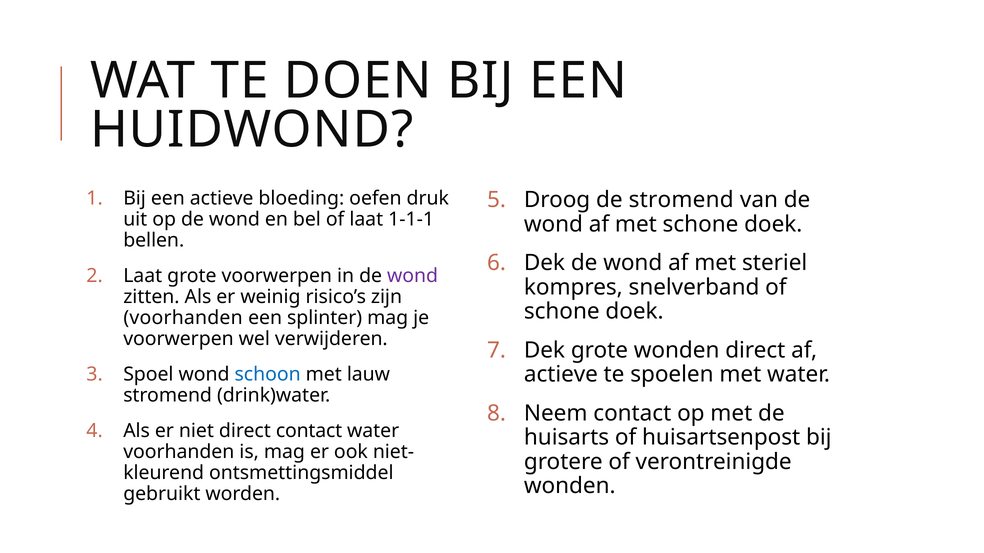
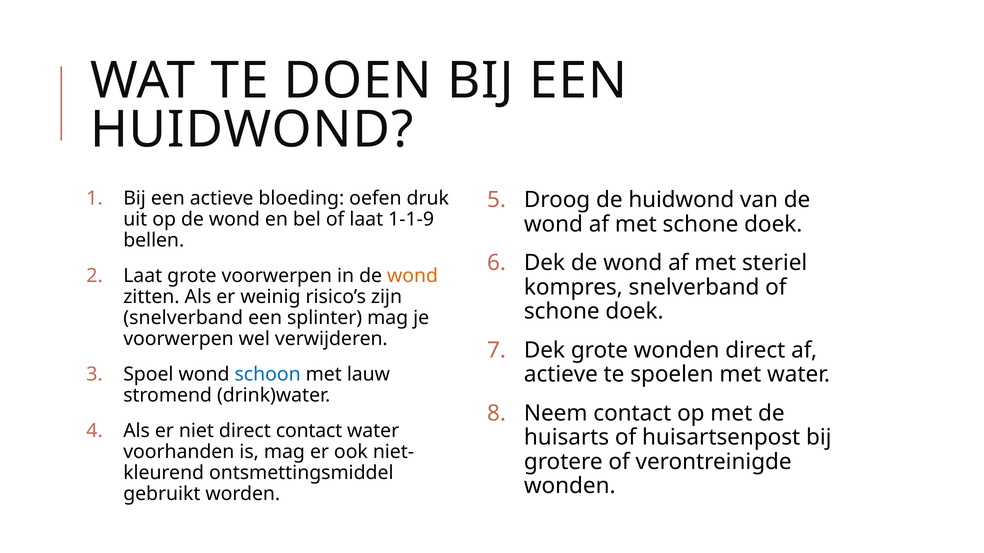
de stromend: stromend -> huidwond
1-1-1: 1-1-1 -> 1-1-9
wond at (413, 276) colour: purple -> orange
voorhanden at (183, 318): voorhanden -> snelverband
